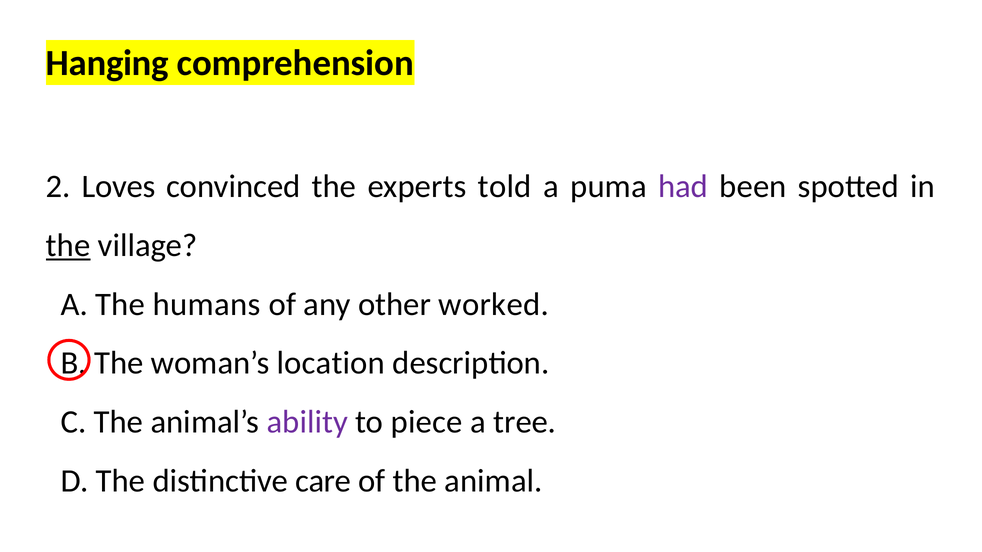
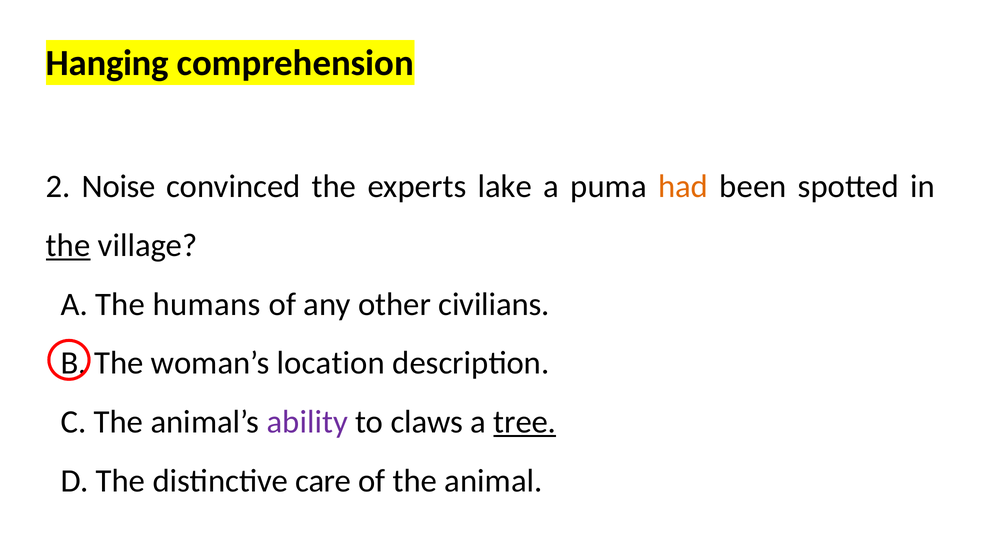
Loves: Loves -> Noise
told: told -> lake
had colour: purple -> orange
worked: worked -> civilians
piece: piece -> claws
tree underline: none -> present
